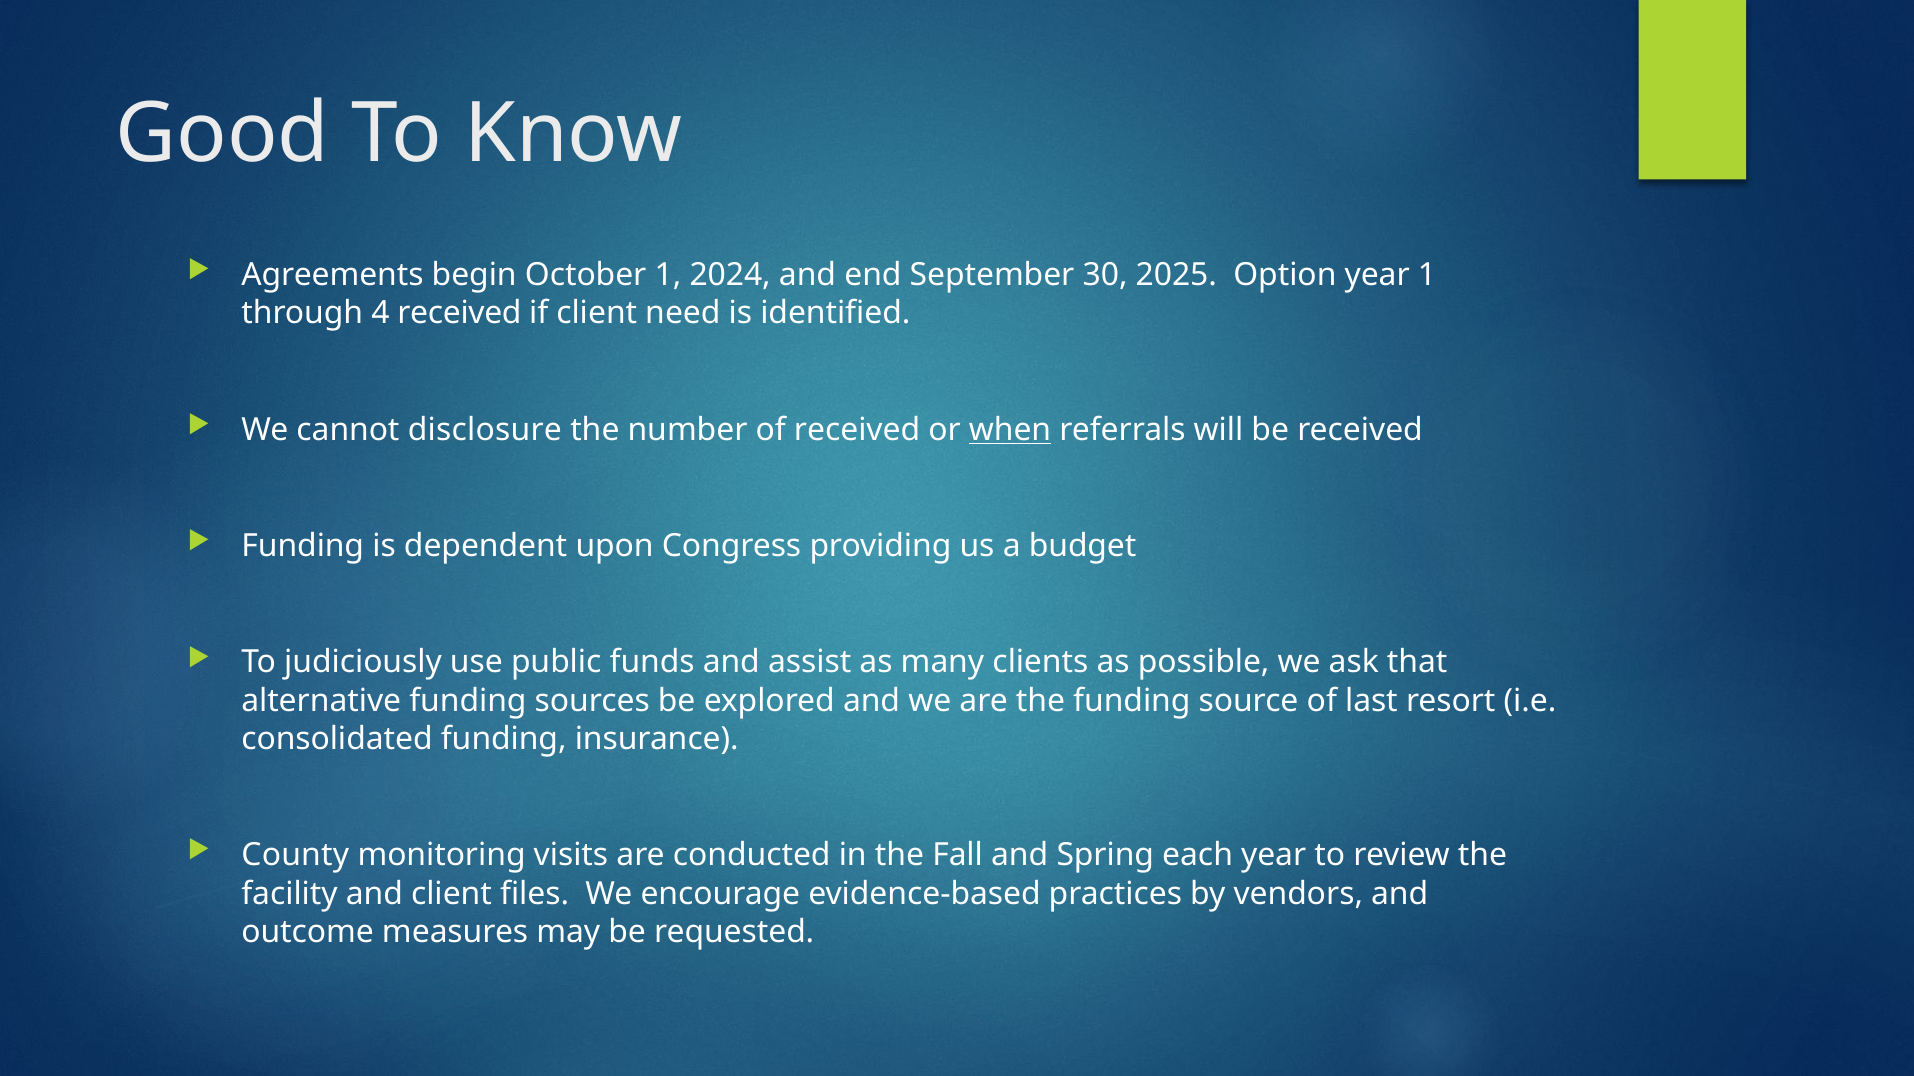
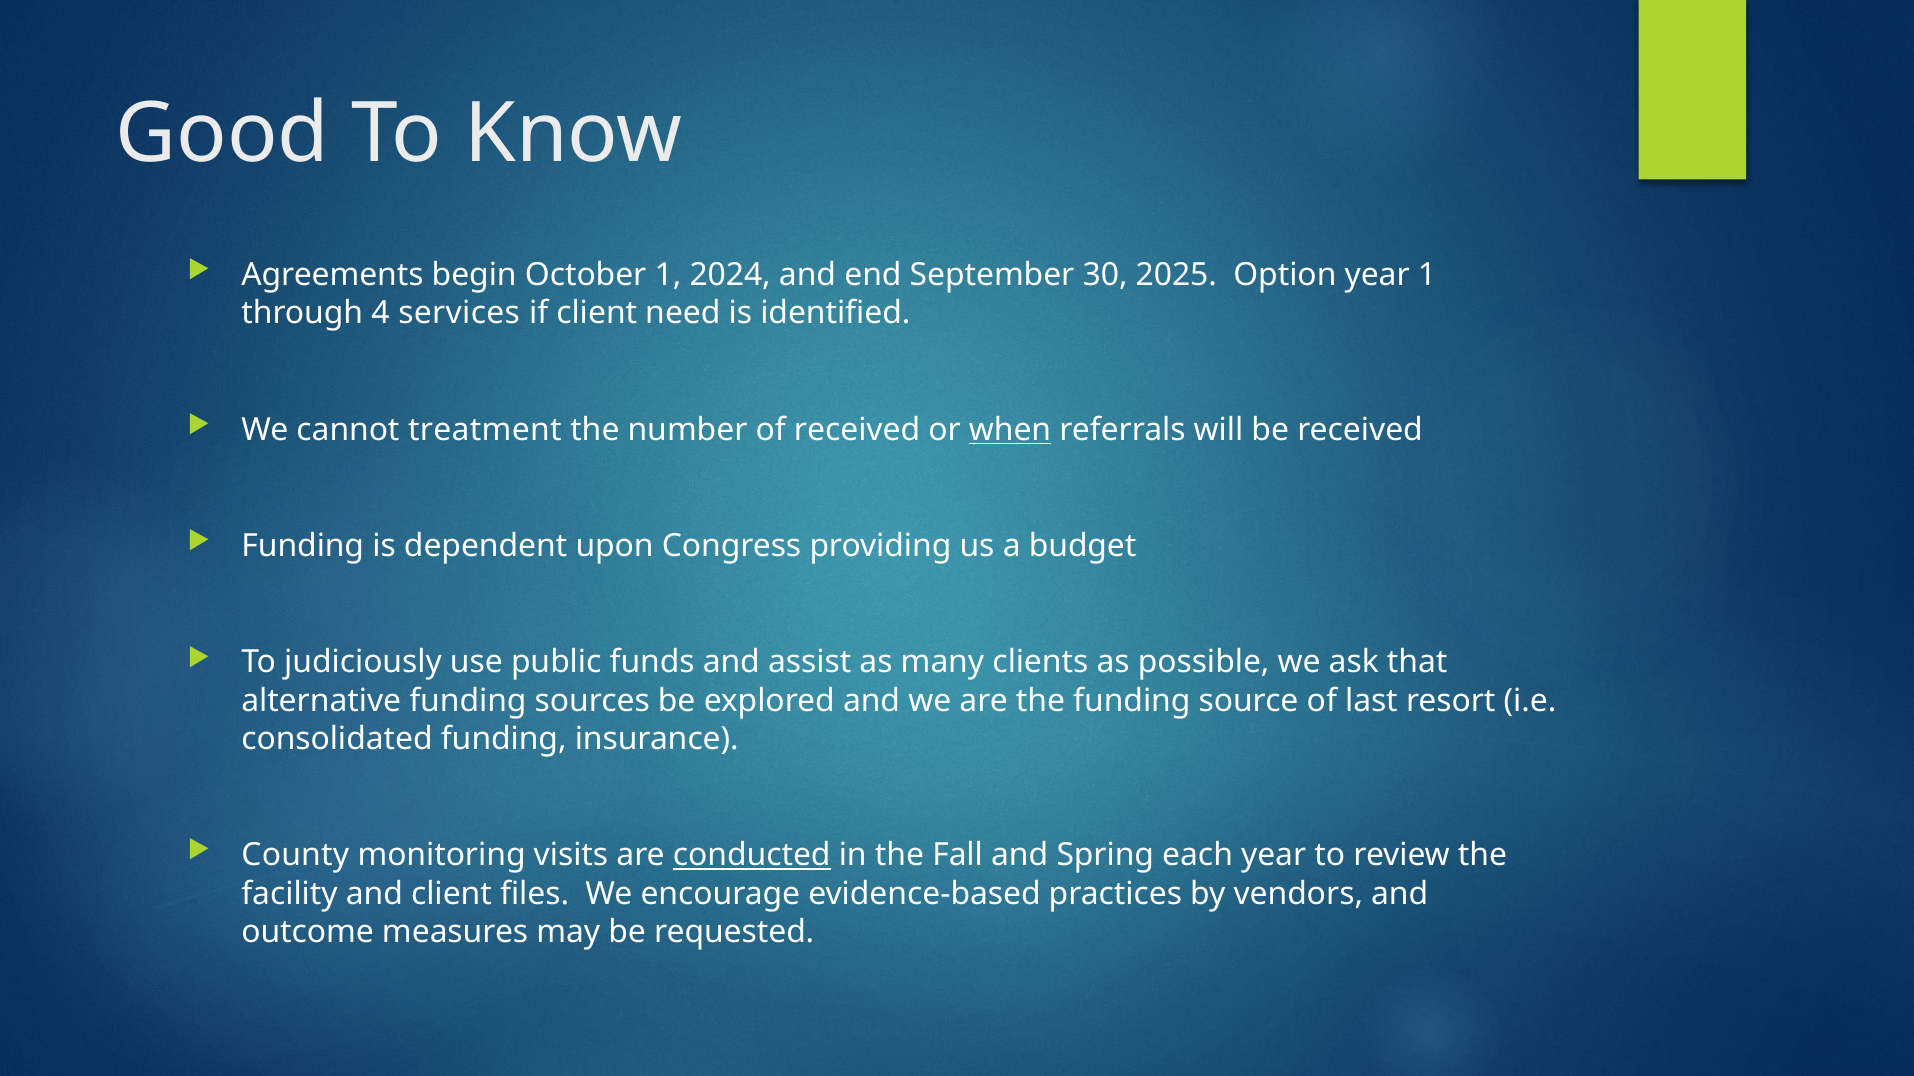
4 received: received -> services
disclosure: disclosure -> treatment
conducted underline: none -> present
